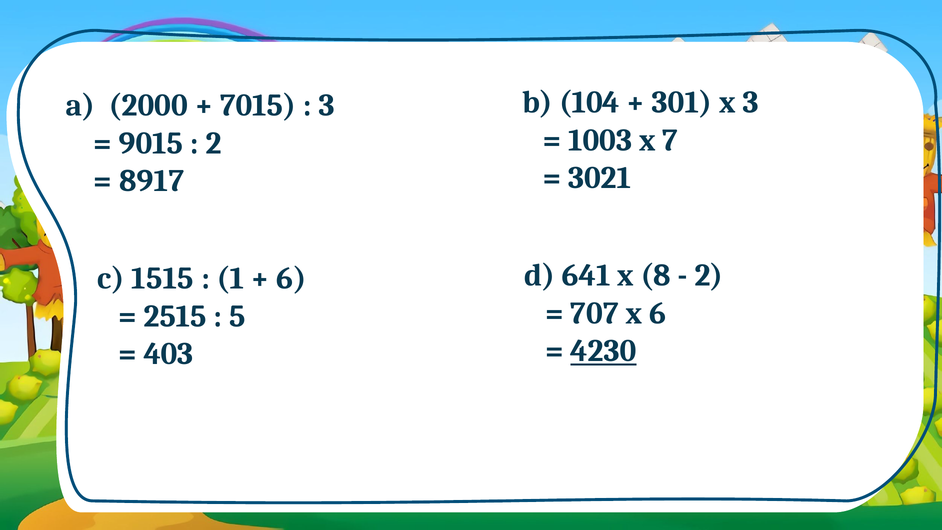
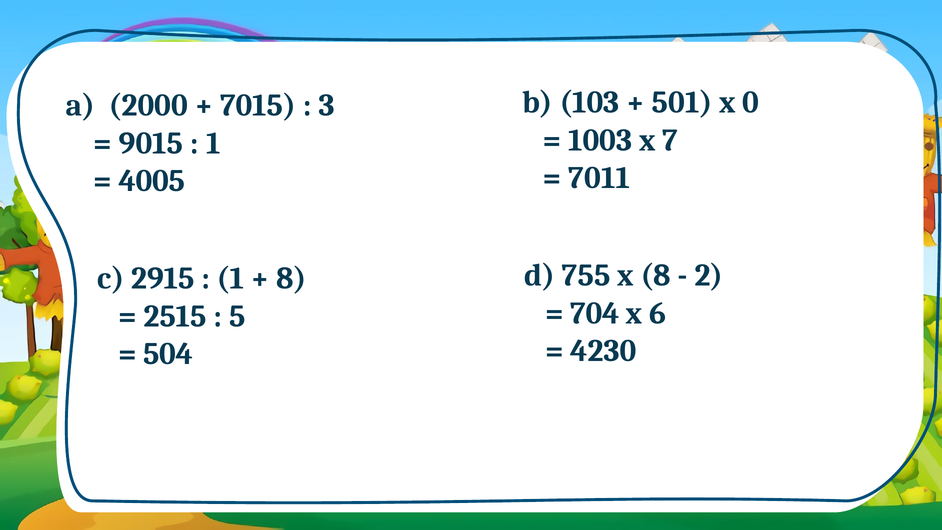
104: 104 -> 103
301: 301 -> 501
x 3: 3 -> 0
2 at (214, 143): 2 -> 1
3021: 3021 -> 7011
8917: 8917 -> 4005
641: 641 -> 755
1515: 1515 -> 2915
6 at (291, 278): 6 -> 8
707: 707 -> 704
4230 underline: present -> none
403: 403 -> 504
